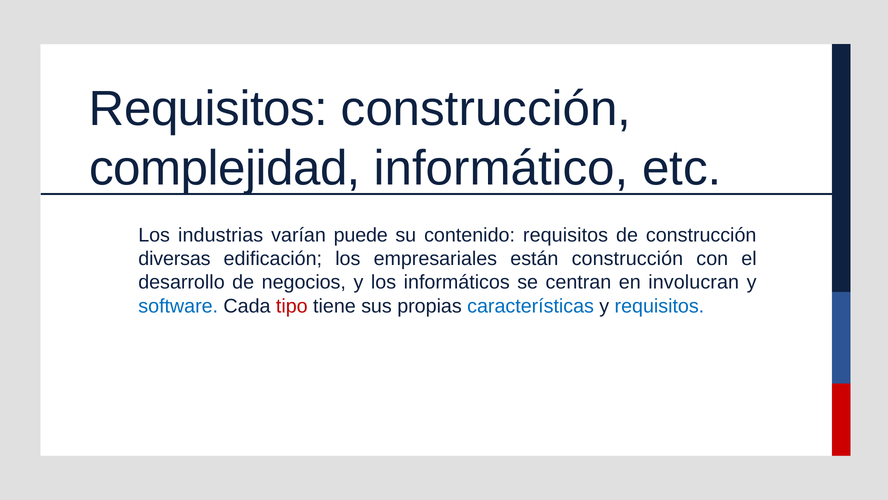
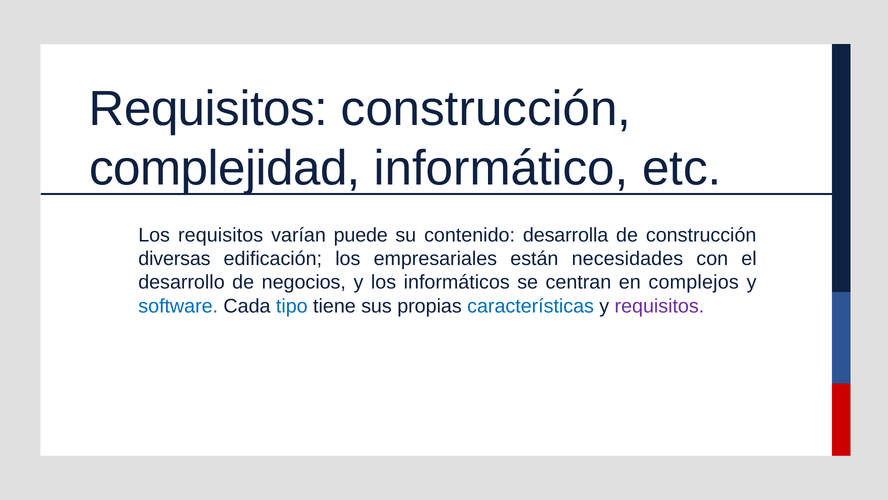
Los industrias: industrias -> requisitos
contenido requisitos: requisitos -> desarrolla
están construcción: construcción -> necesidades
involucran: involucran -> complejos
tipo colour: red -> blue
requisitos at (659, 306) colour: blue -> purple
